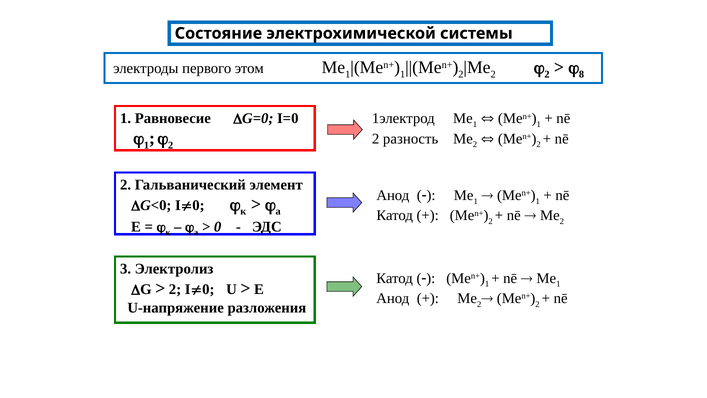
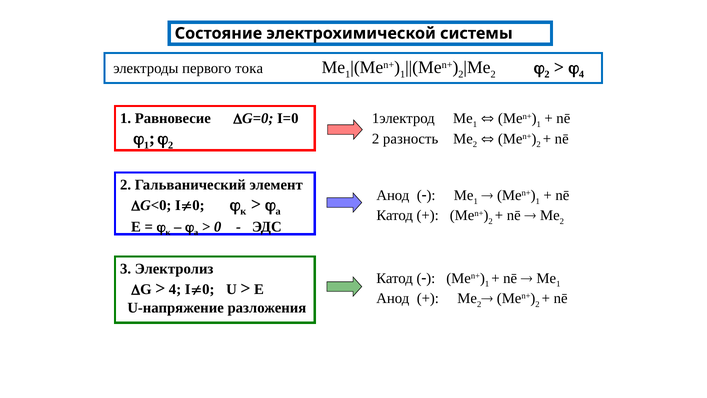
этом: этом -> тока
8 at (582, 74): 8 -> 4
2 at (175, 289): 2 -> 4
